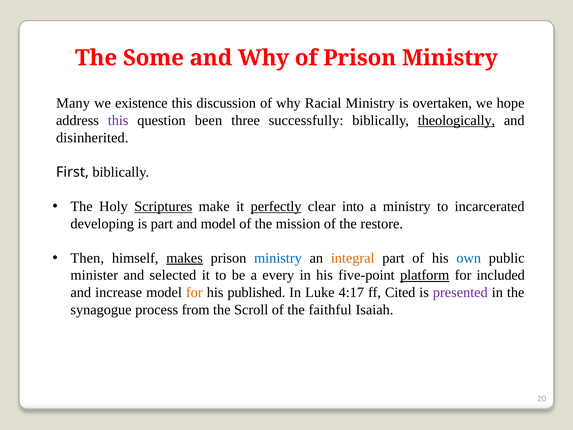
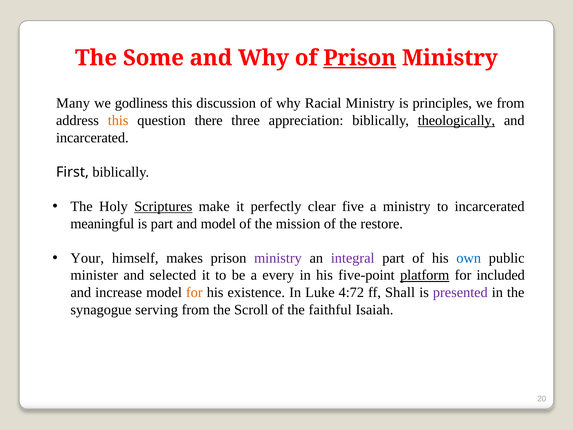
Prison at (360, 58) underline: none -> present
existence: existence -> godliness
overtaken: overtaken -> principles
we hope: hope -> from
this at (118, 120) colour: purple -> orange
been: been -> there
successfully: successfully -> appreciation
disinherited at (92, 138): disinherited -> incarcerated
perfectly underline: present -> none
into: into -> five
developing: developing -> meaningful
Then: Then -> Your
makes underline: present -> none
ministry at (278, 258) colour: blue -> purple
integral colour: orange -> purple
published: published -> existence
4:17: 4:17 -> 4:72
Cited: Cited -> Shall
process: process -> serving
